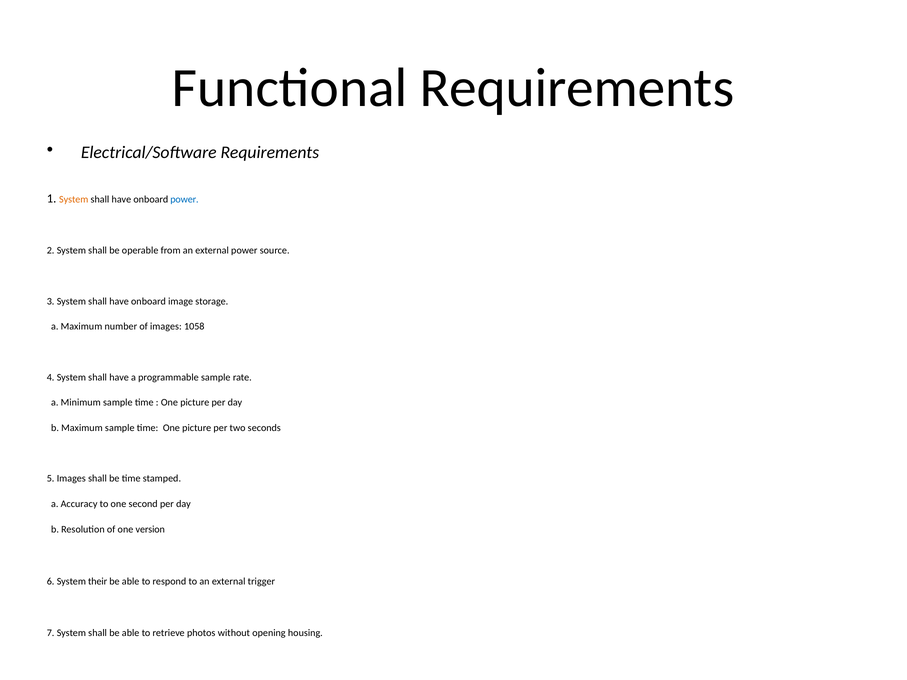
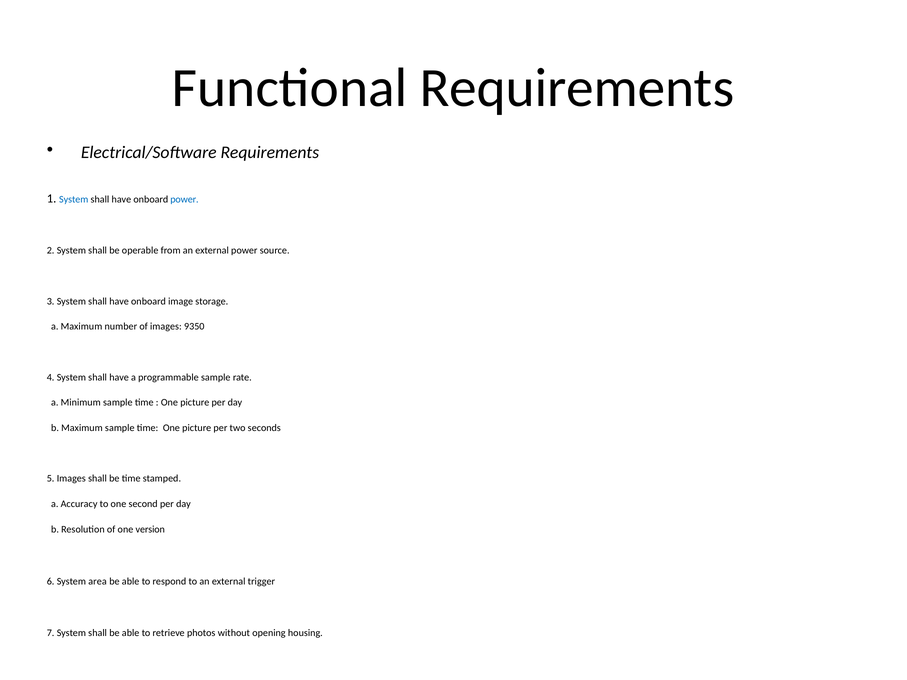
System at (74, 200) colour: orange -> blue
1058: 1058 -> 9350
their: their -> area
